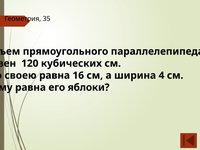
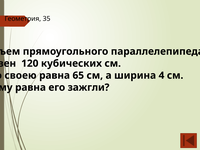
16: 16 -> 65
яблоки: яблоки -> зажгли
